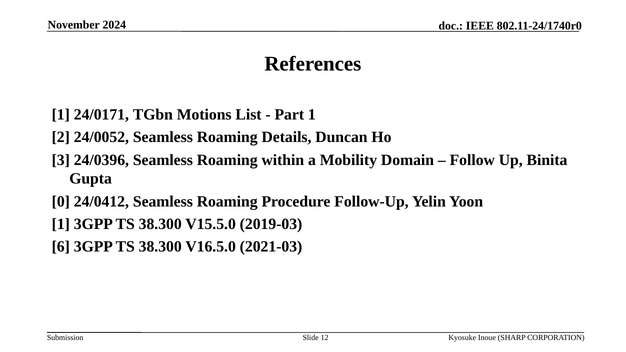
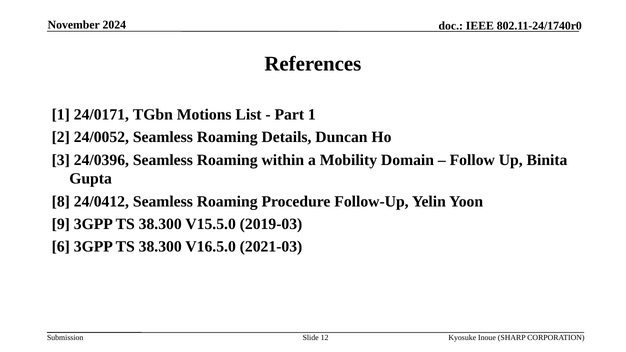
0: 0 -> 8
1 at (61, 224): 1 -> 9
